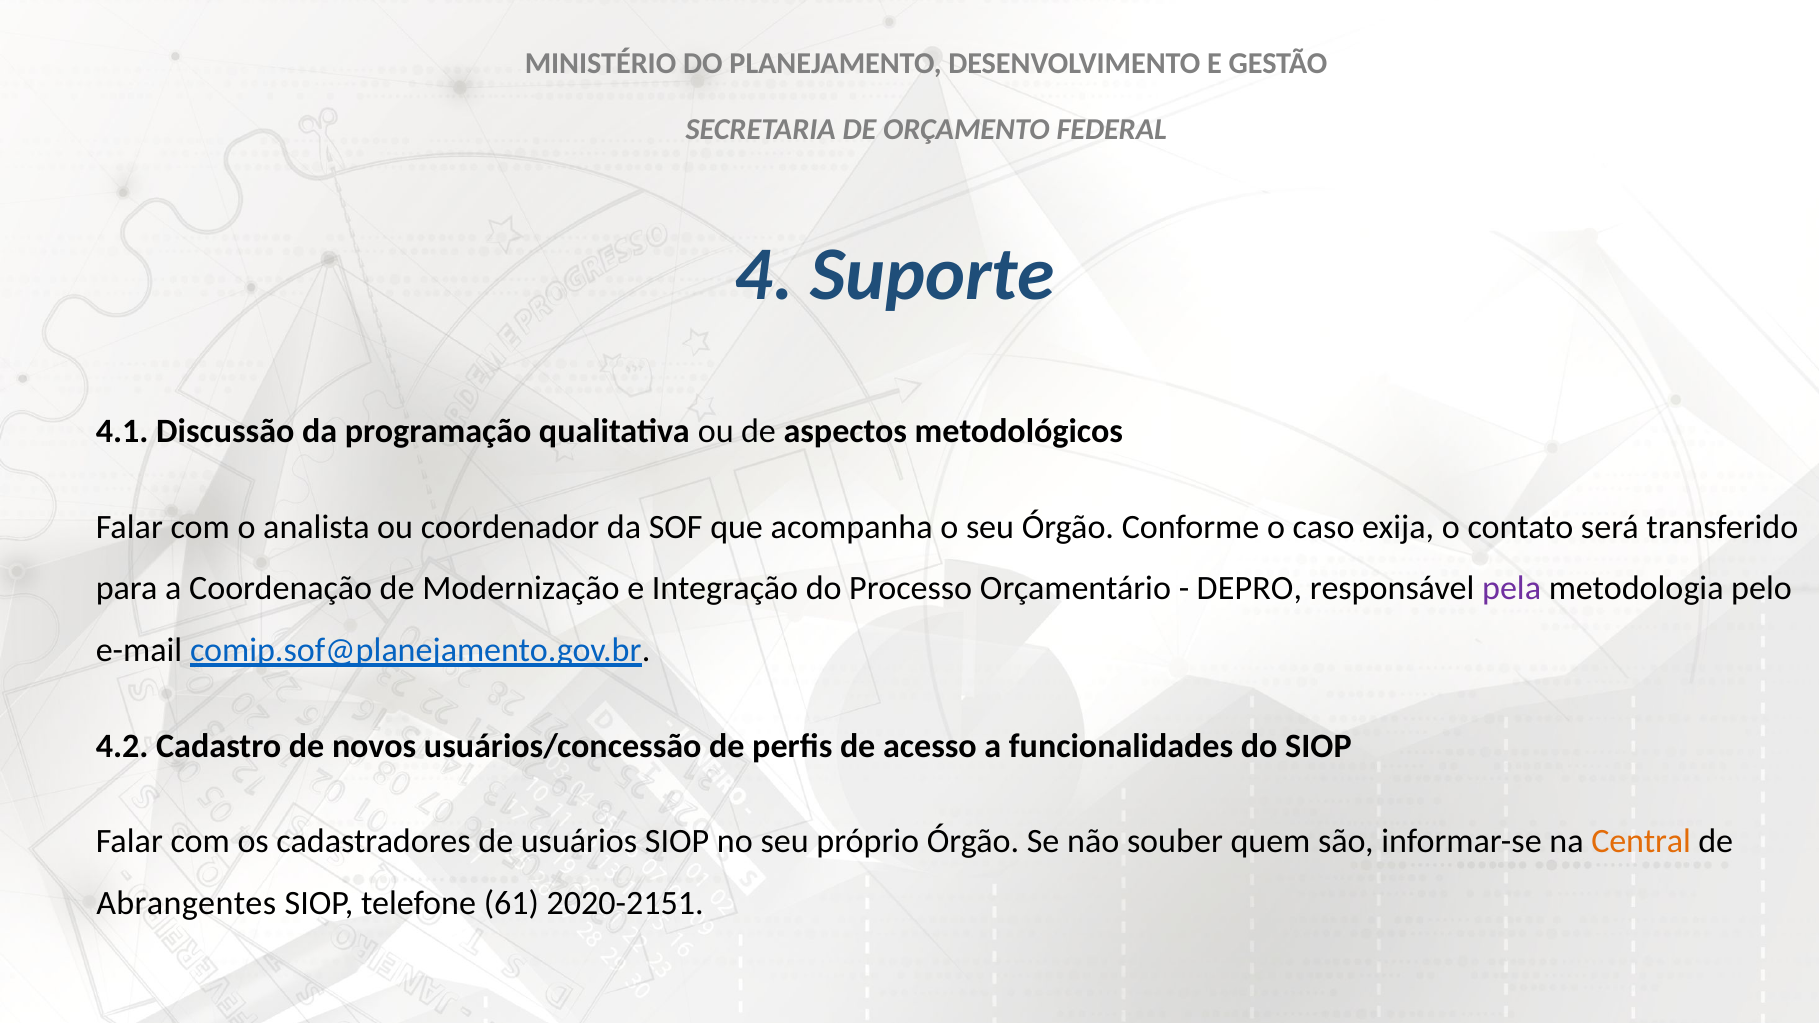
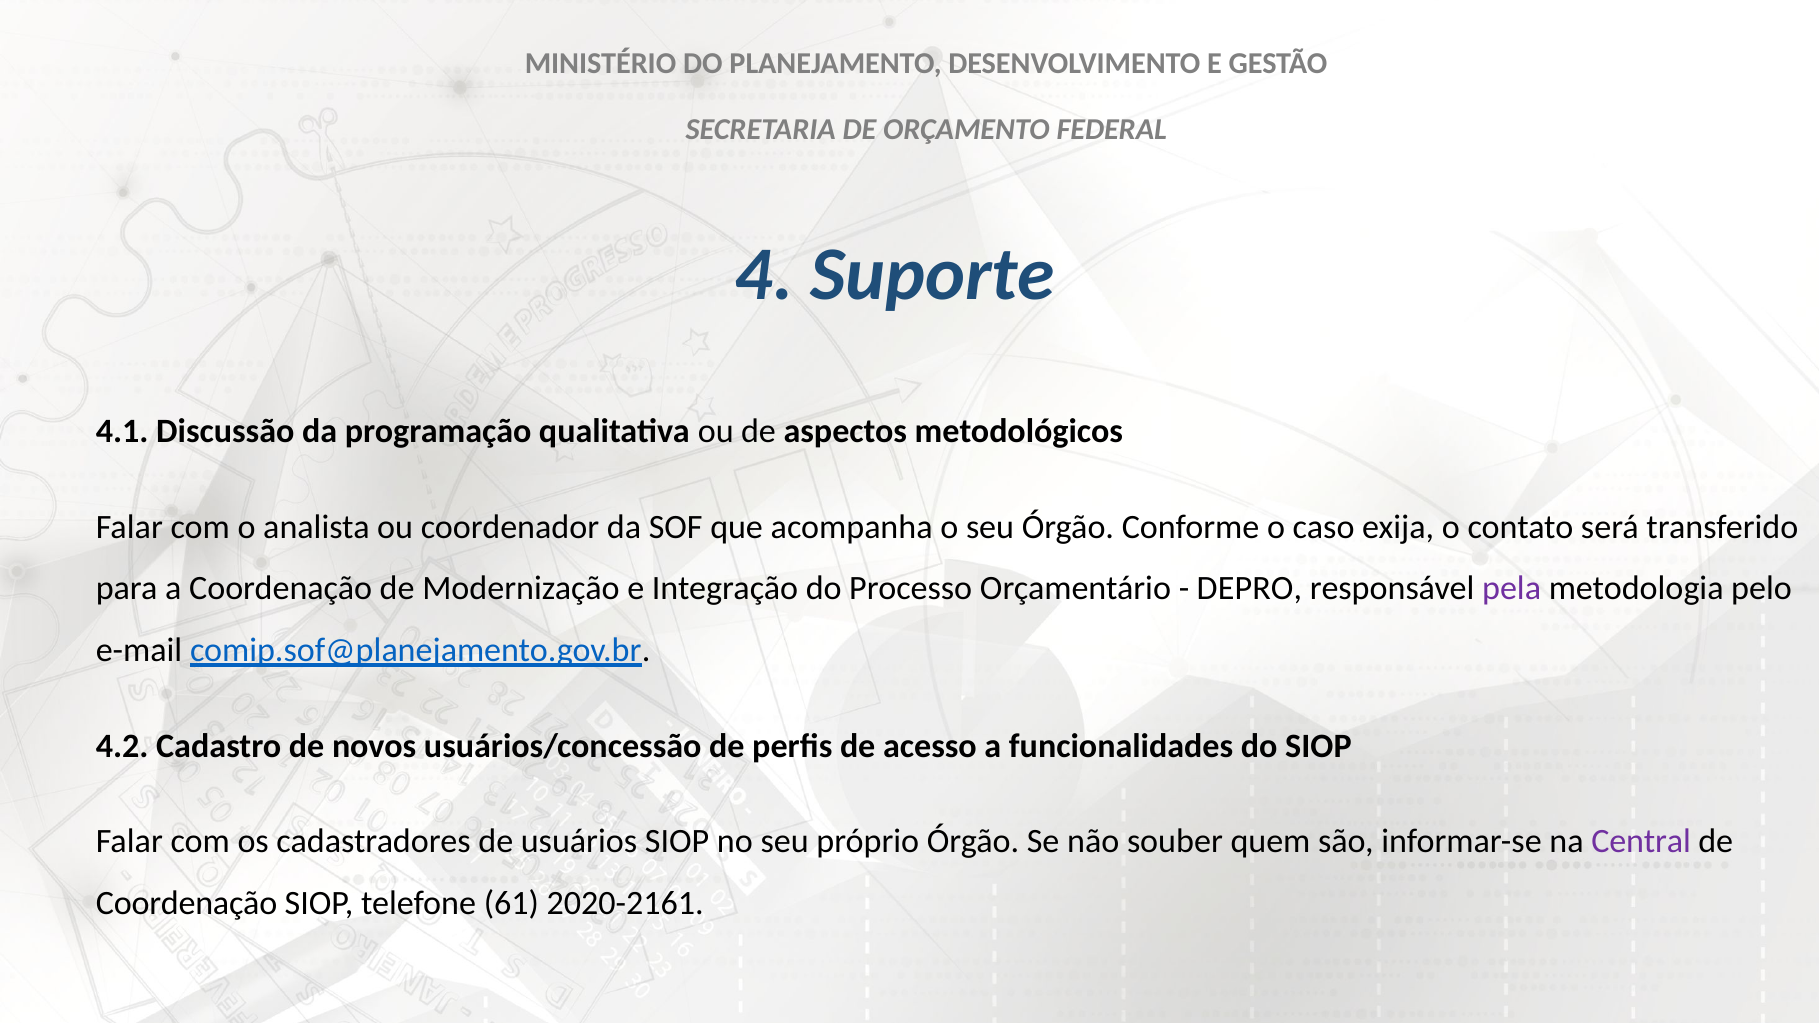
Central colour: orange -> purple
Abrangentes at (186, 903): Abrangentes -> Coordenação
2020-2151: 2020-2151 -> 2020-2161
